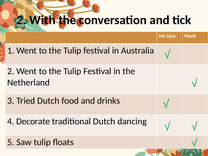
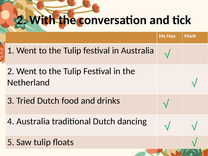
4 Decorate: Decorate -> Australia
